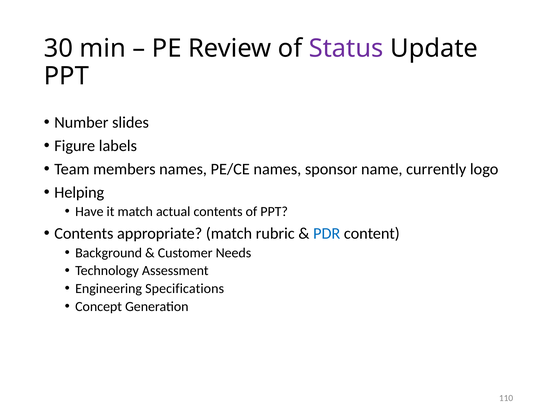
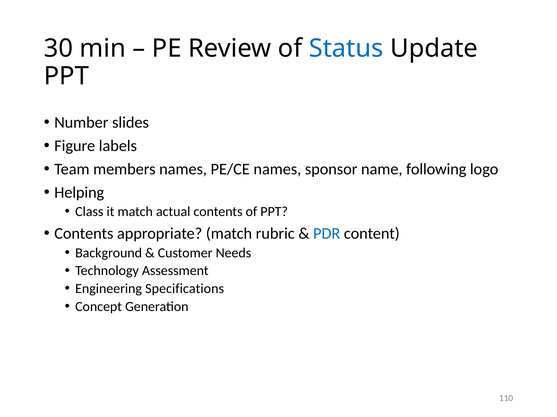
Status colour: purple -> blue
currently: currently -> following
Have: Have -> Class
